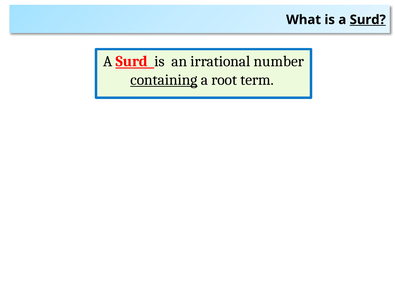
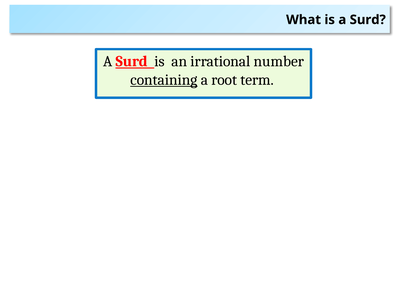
Surd at (368, 20) underline: present -> none
